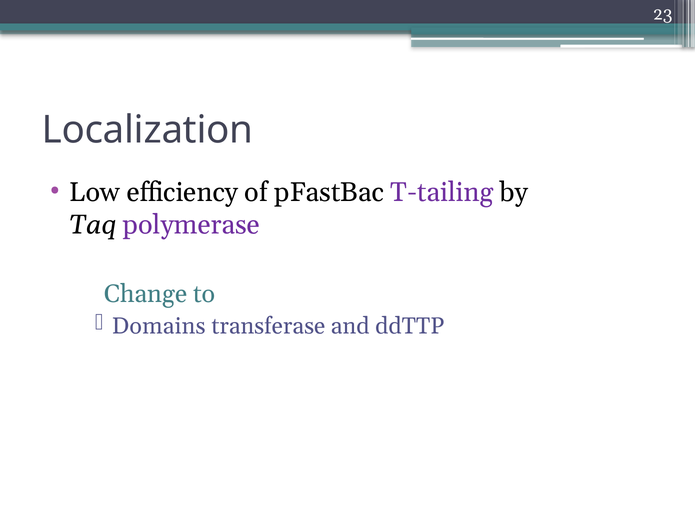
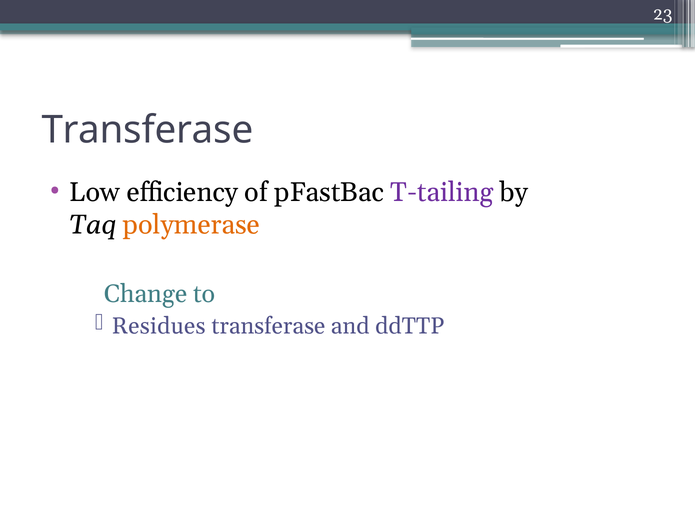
Localization at (147, 130): Localization -> Transferase
polymerase colour: purple -> orange
Domains: Domains -> Residues
